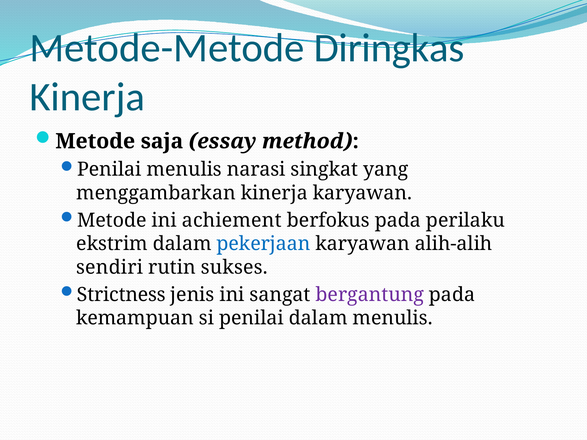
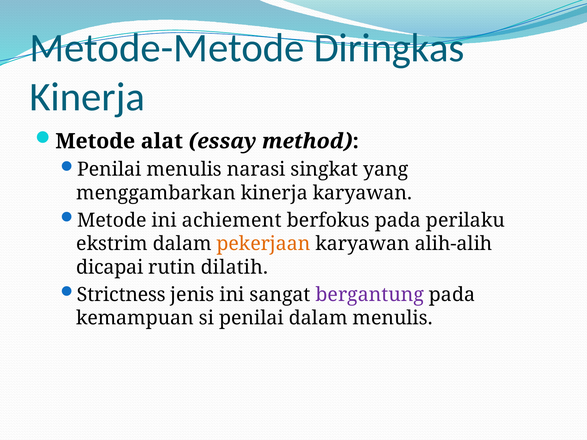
saja: saja -> alat
pekerjaan colour: blue -> orange
sendiri: sendiri -> dicapai
sukses: sukses -> dilatih
